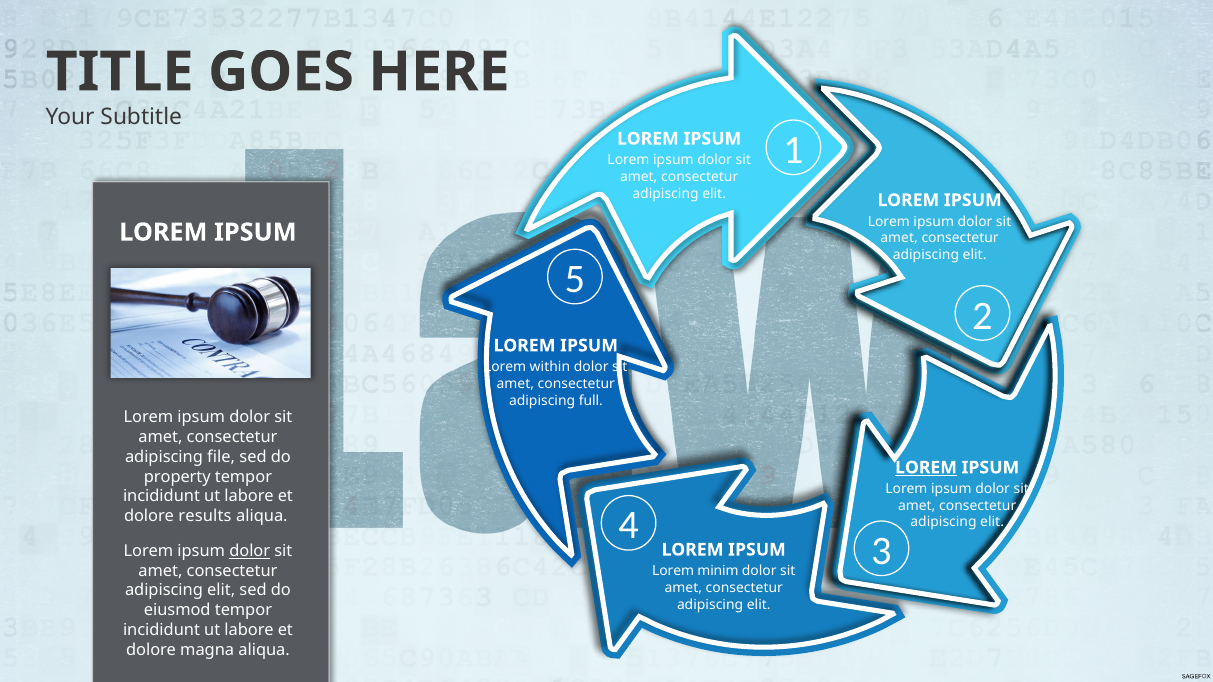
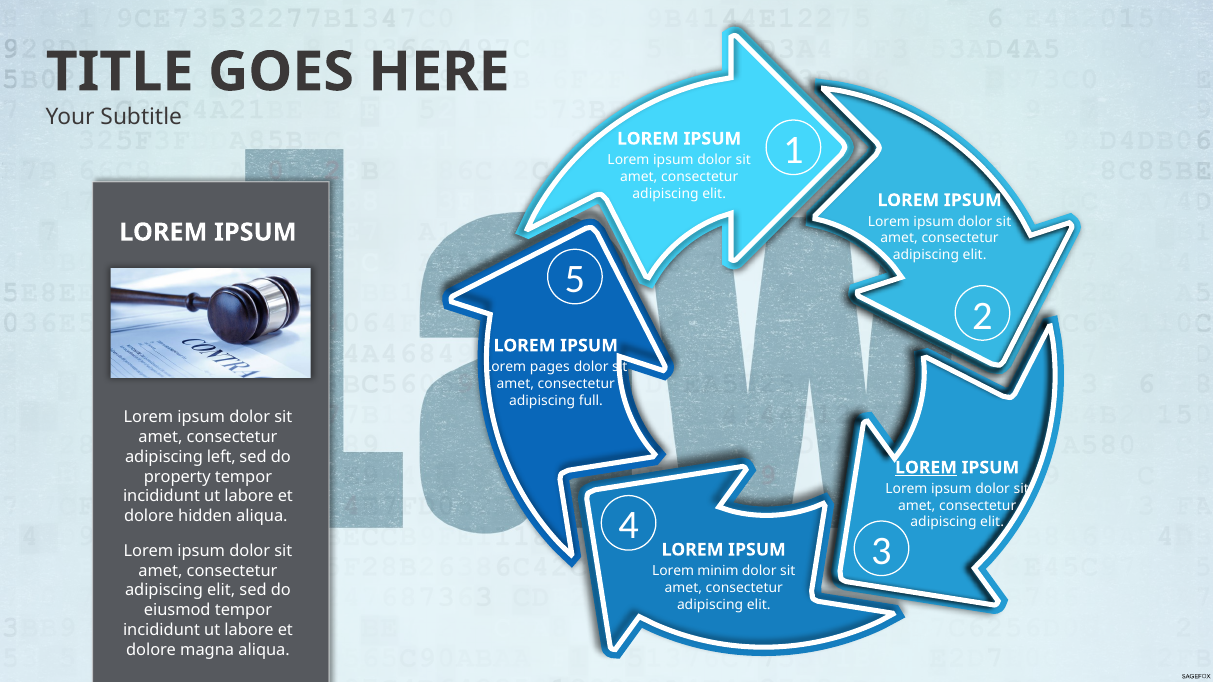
within: within -> pages
file: file -> left
results: results -> hidden
dolor at (250, 551) underline: present -> none
